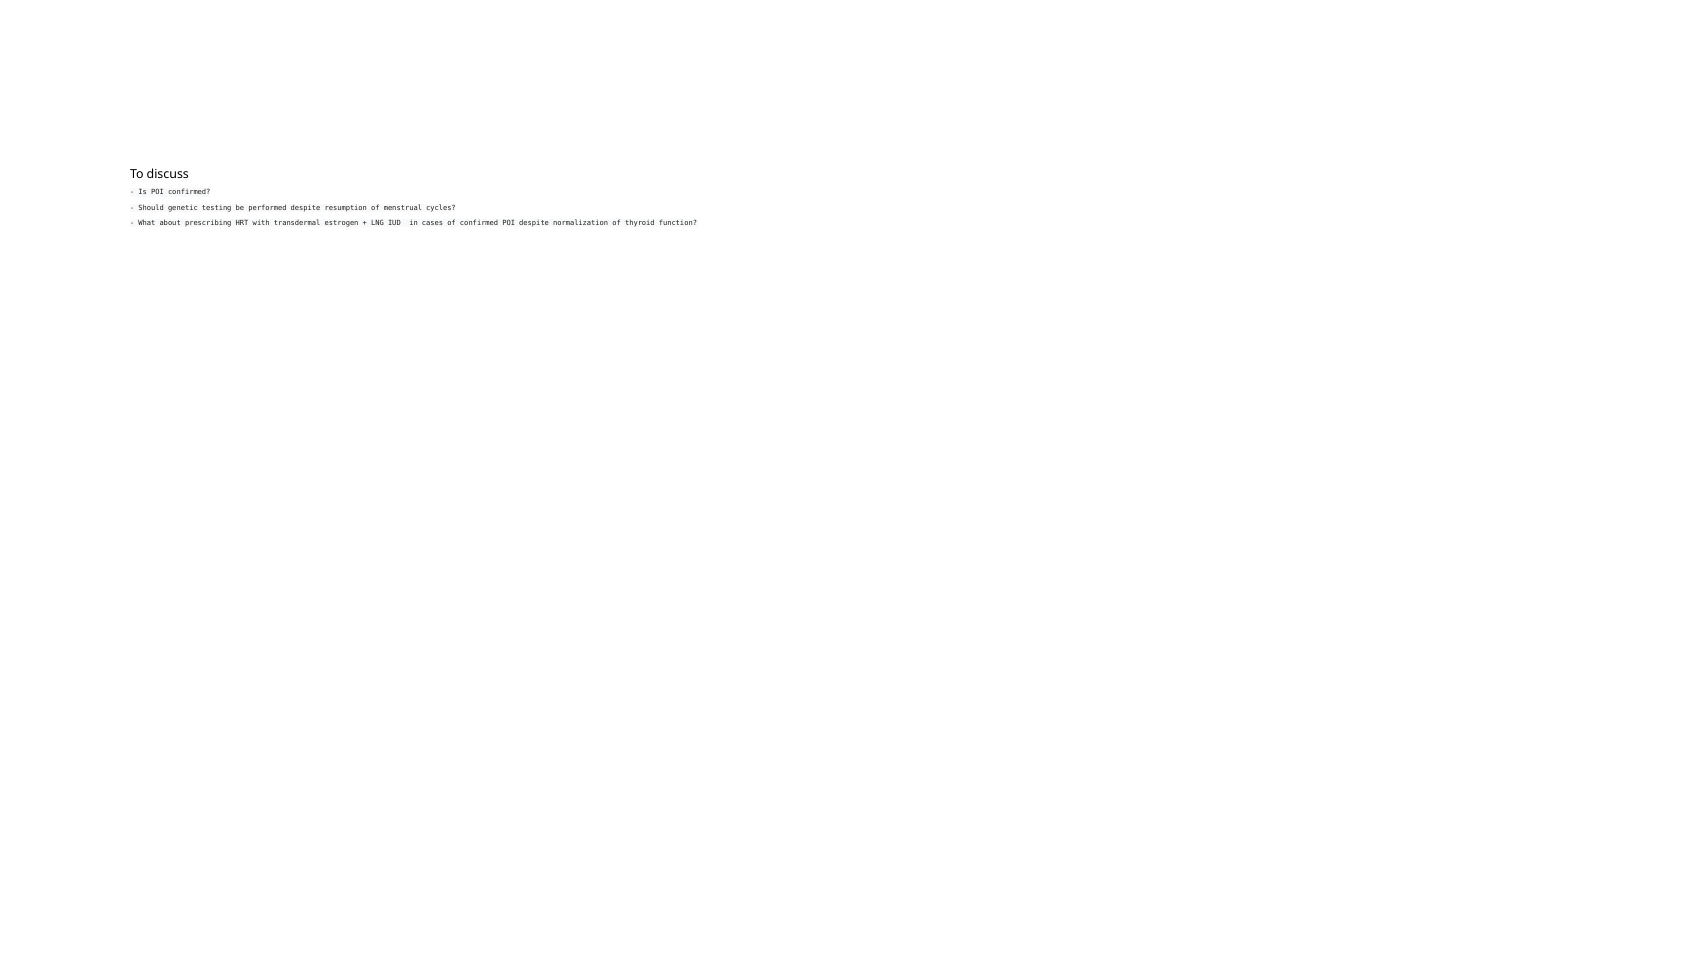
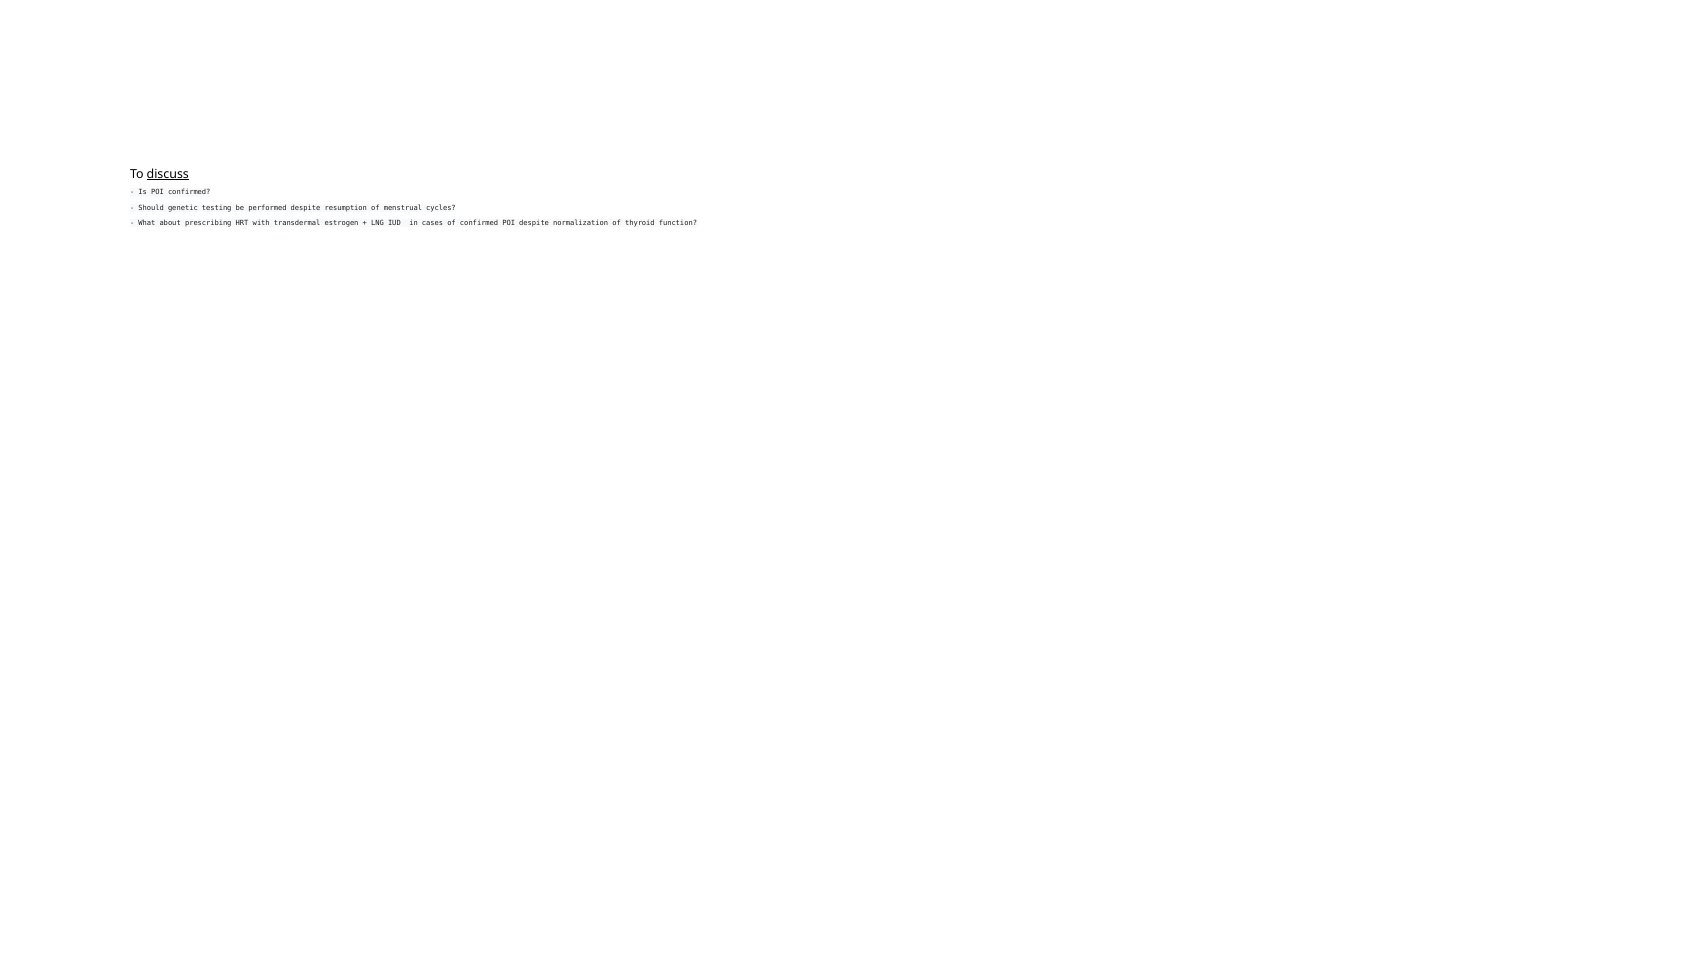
discuss underline: none -> present
